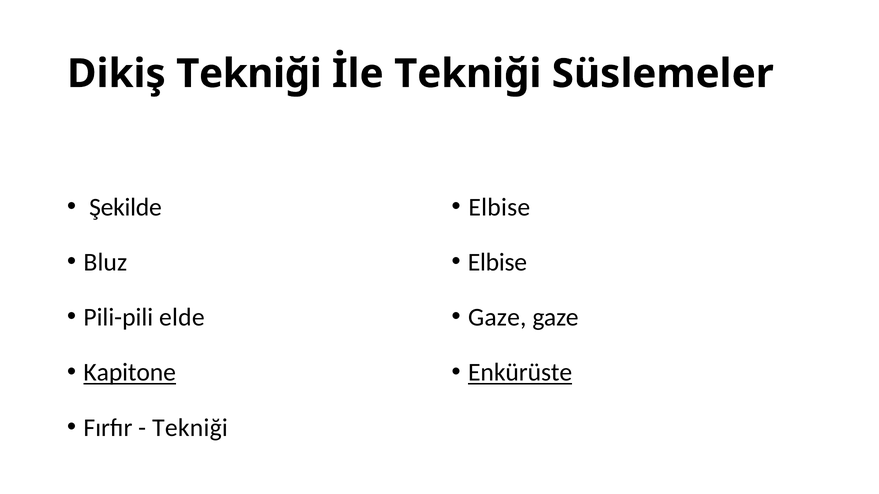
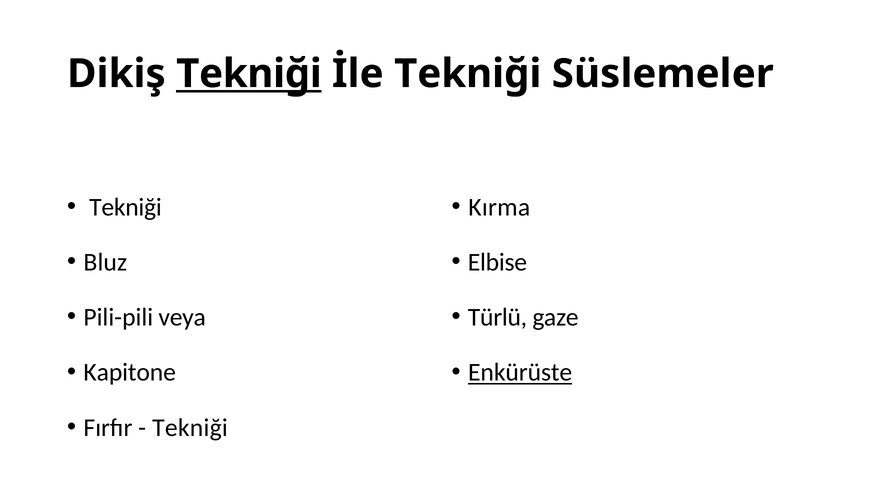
Tekniği at (249, 74) underline: none -> present
Şekilde at (125, 207): Şekilde -> Tekniği
Elbise at (499, 207): Elbise -> Kırma
elde: elde -> veya
Gaze at (497, 318): Gaze -> Türlü
Kapitone underline: present -> none
